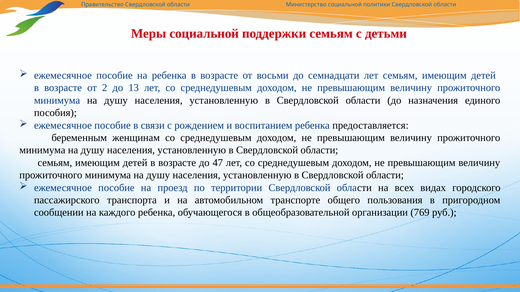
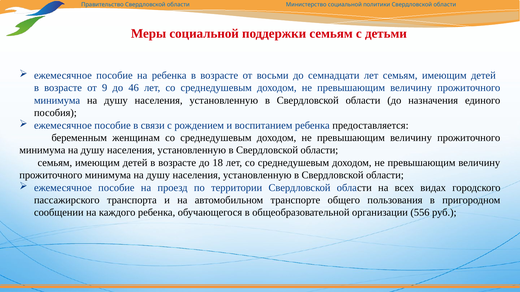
2: 2 -> 9
13: 13 -> 46
47: 47 -> 18
769: 769 -> 556
